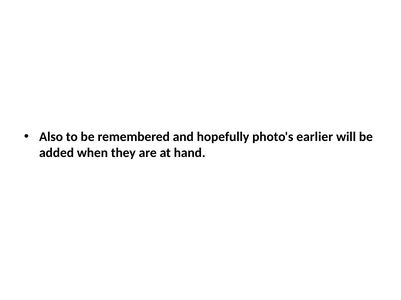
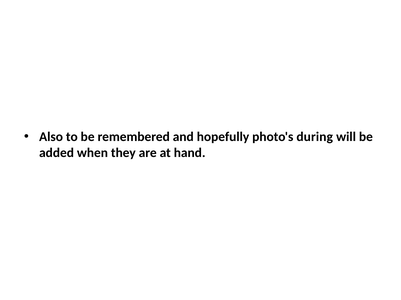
earlier: earlier -> during
